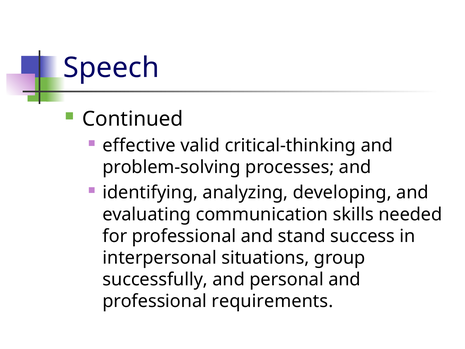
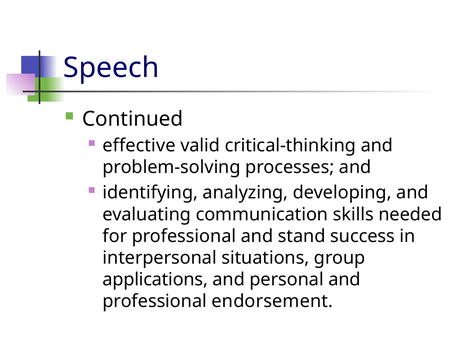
successfully: successfully -> applications
requirements: requirements -> endorsement
